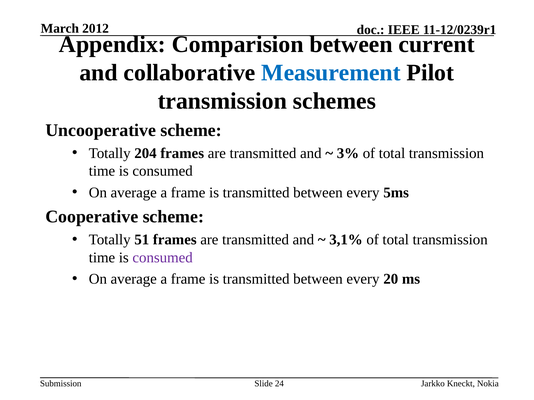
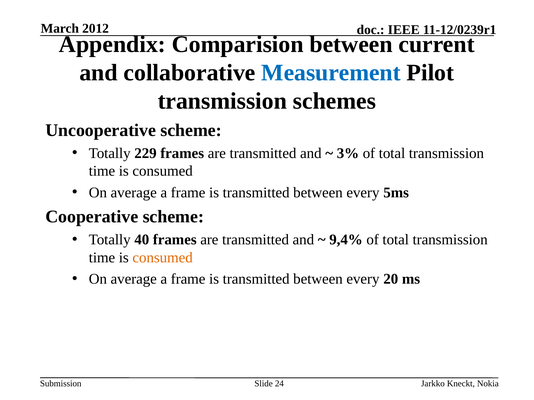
204: 204 -> 229
51: 51 -> 40
3,1%: 3,1% -> 9,4%
consumed at (163, 258) colour: purple -> orange
